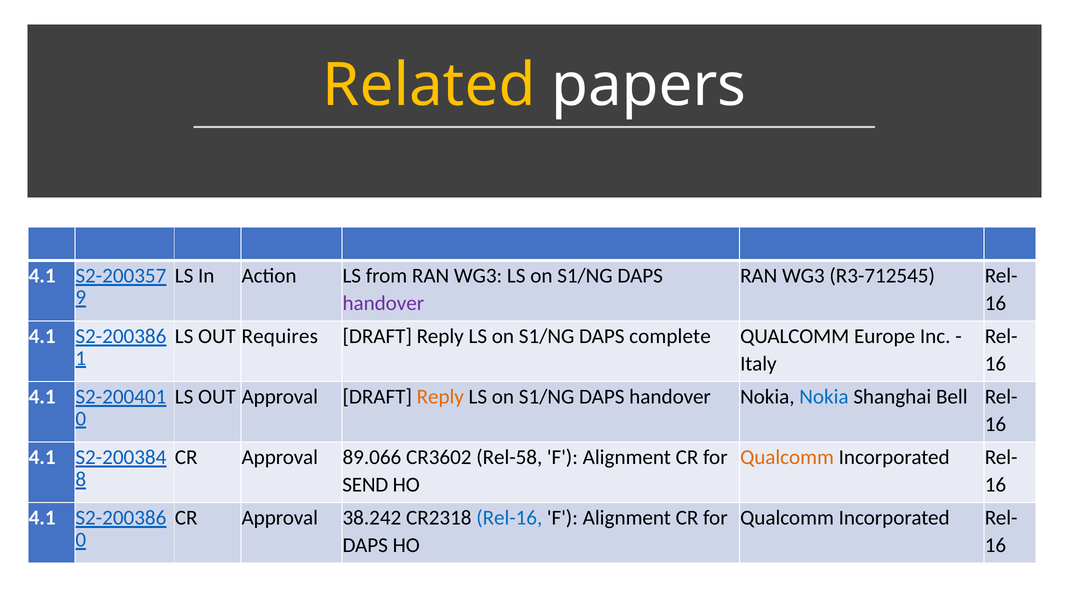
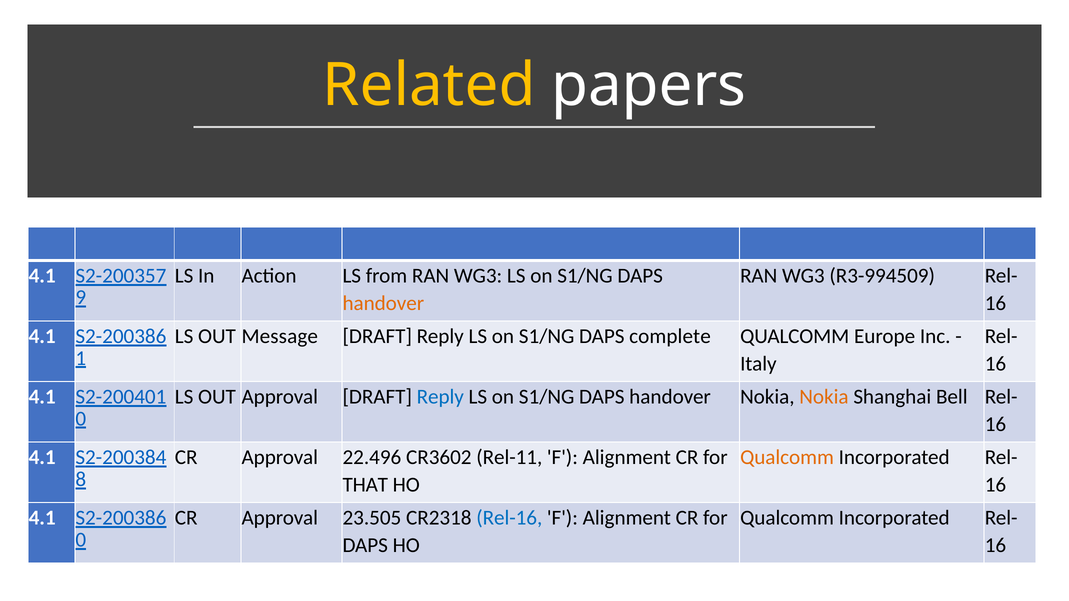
R3-712545: R3-712545 -> R3-994509
handover at (383, 303) colour: purple -> orange
Requires: Requires -> Message
Reply at (440, 397) colour: orange -> blue
Nokia at (824, 397) colour: blue -> orange
89.066: 89.066 -> 22.496
Rel-58: Rel-58 -> Rel-11
SEND: SEND -> THAT
38.242: 38.242 -> 23.505
